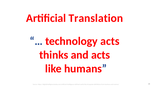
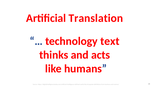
technology acts: acts -> text
